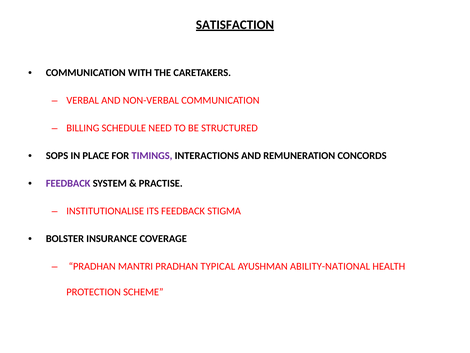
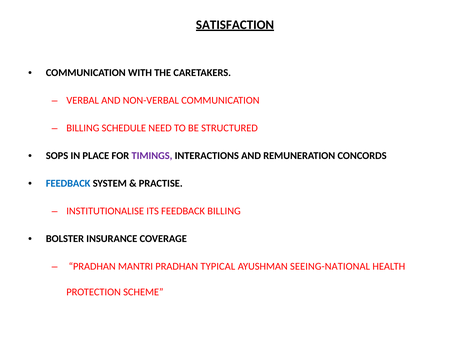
FEEDBACK at (68, 183) colour: purple -> blue
FEEDBACK STIGMA: STIGMA -> BILLING
ABILITY-NATIONAL: ABILITY-NATIONAL -> SEEING-NATIONAL
